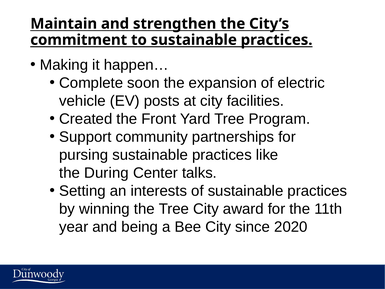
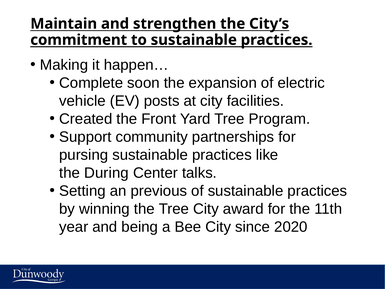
interests: interests -> previous
